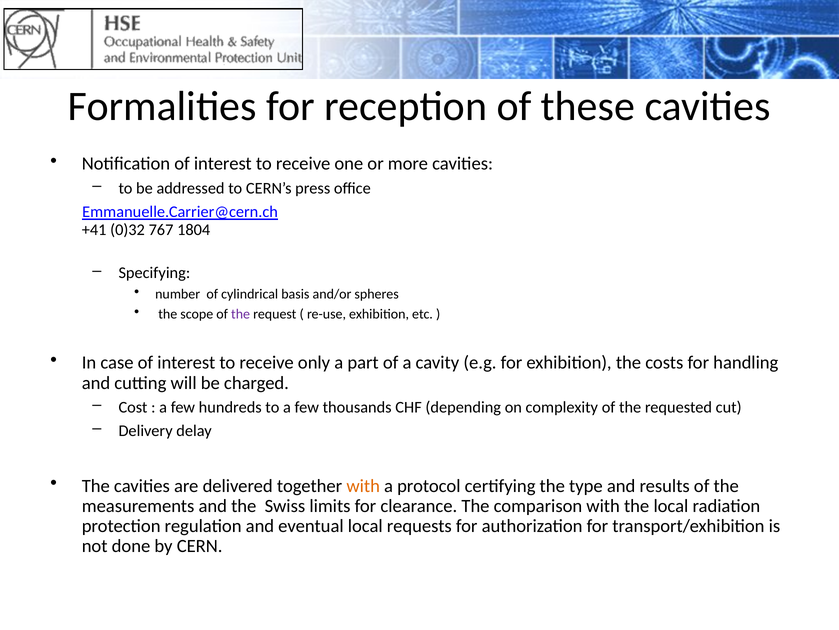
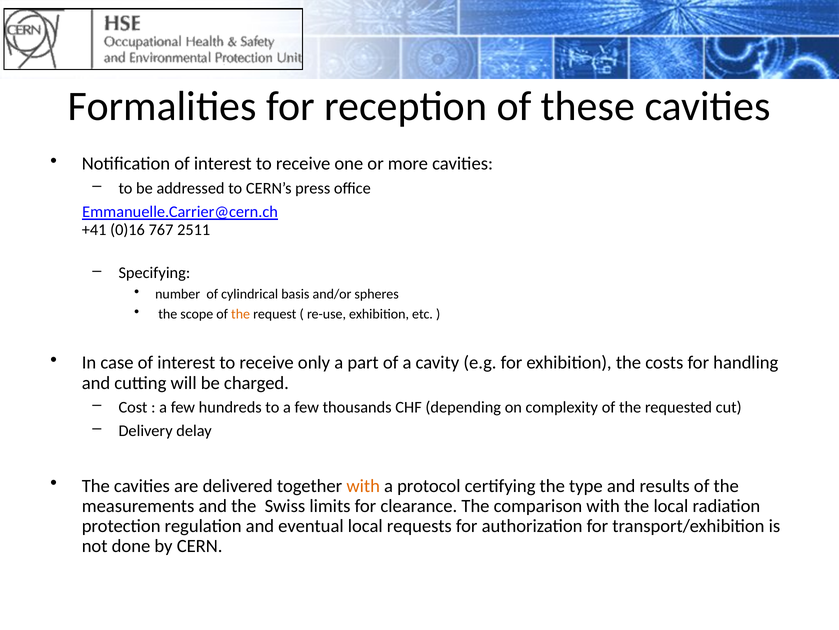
0)32: 0)32 -> 0)16
1804: 1804 -> 2511
the at (241, 314) colour: purple -> orange
